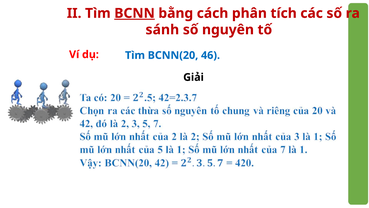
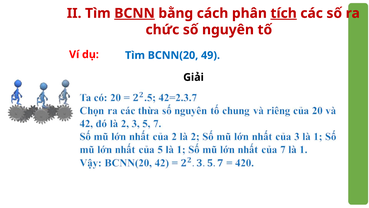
tích underline: none -> present
sánh: sánh -> chức
46: 46 -> 49
